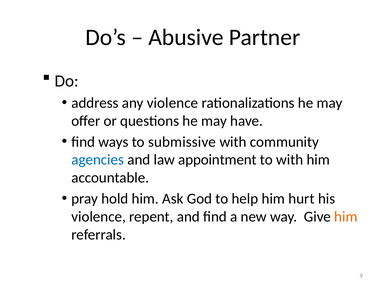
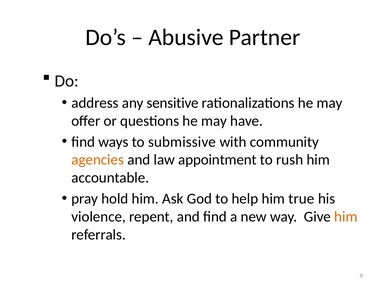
any violence: violence -> sensitive
agencies colour: blue -> orange
to with: with -> rush
hurt: hurt -> true
